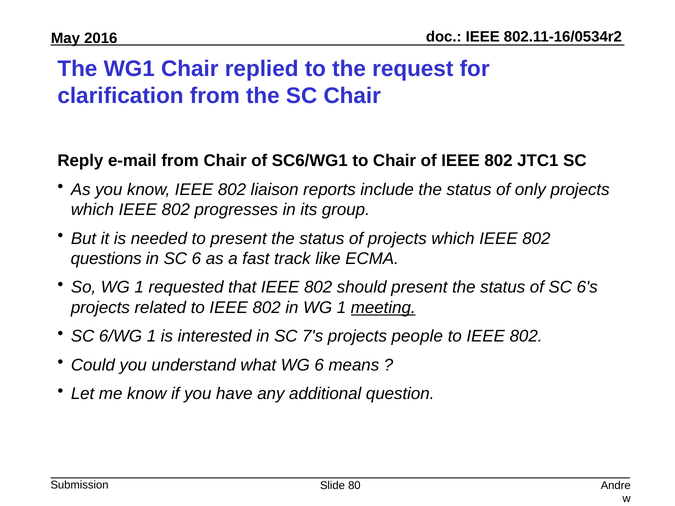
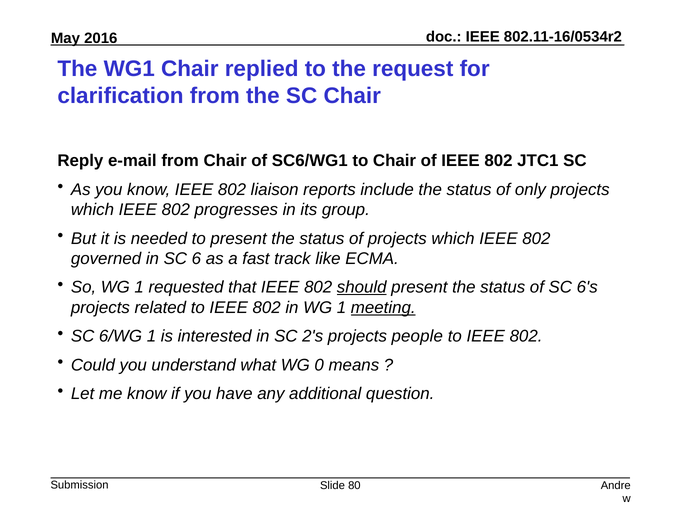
questions: questions -> governed
should underline: none -> present
7's: 7's -> 2's
WG 6: 6 -> 0
